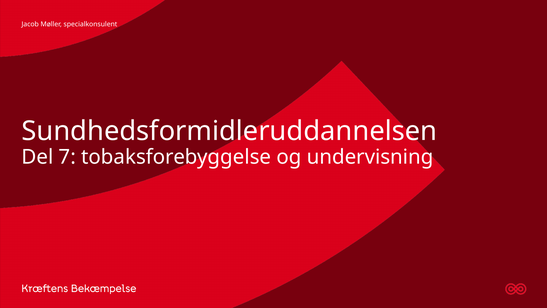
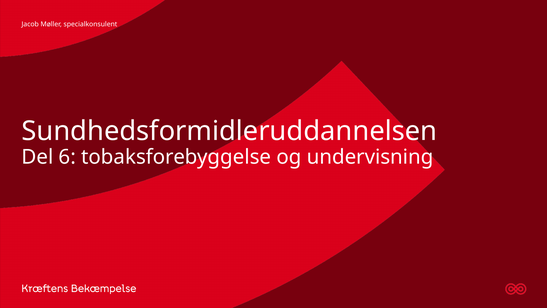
7: 7 -> 6
